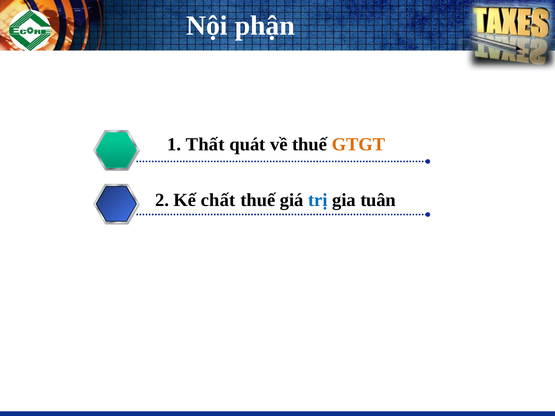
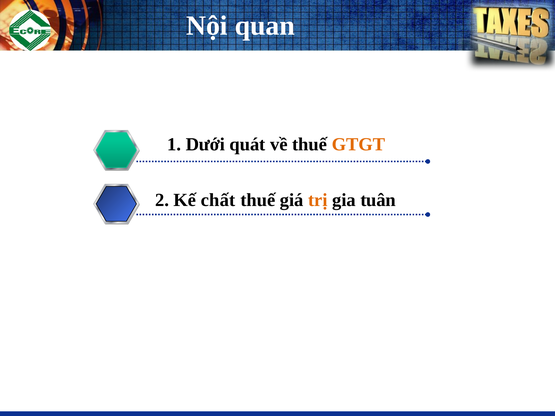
phận: phận -> quan
Thất: Thất -> Dưới
trị colour: blue -> orange
